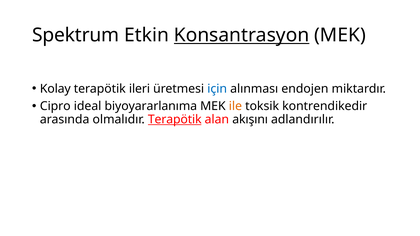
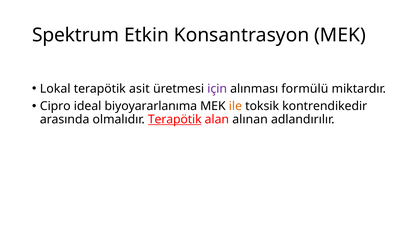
Konsantrasyon underline: present -> none
Kolay: Kolay -> Lokal
ileri: ileri -> asit
için colour: blue -> purple
endojen: endojen -> formülü
akışını: akışını -> alınan
